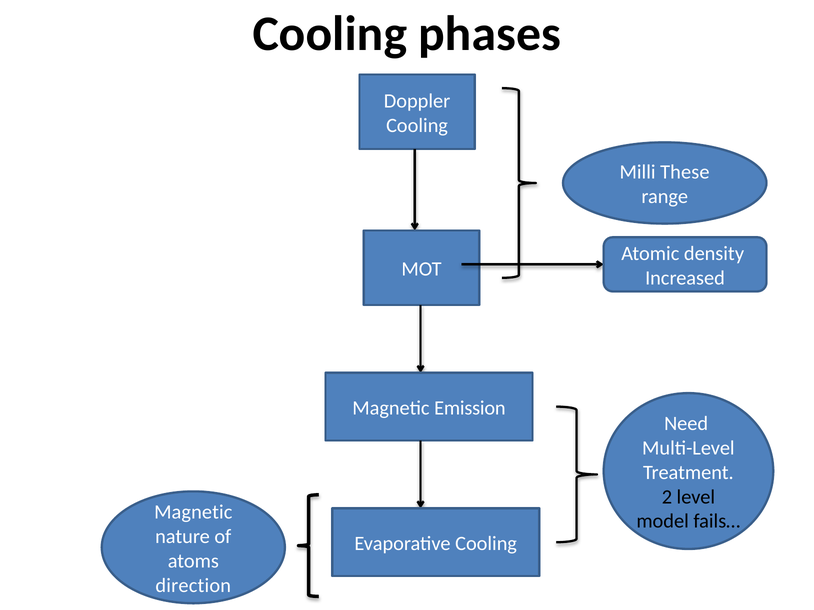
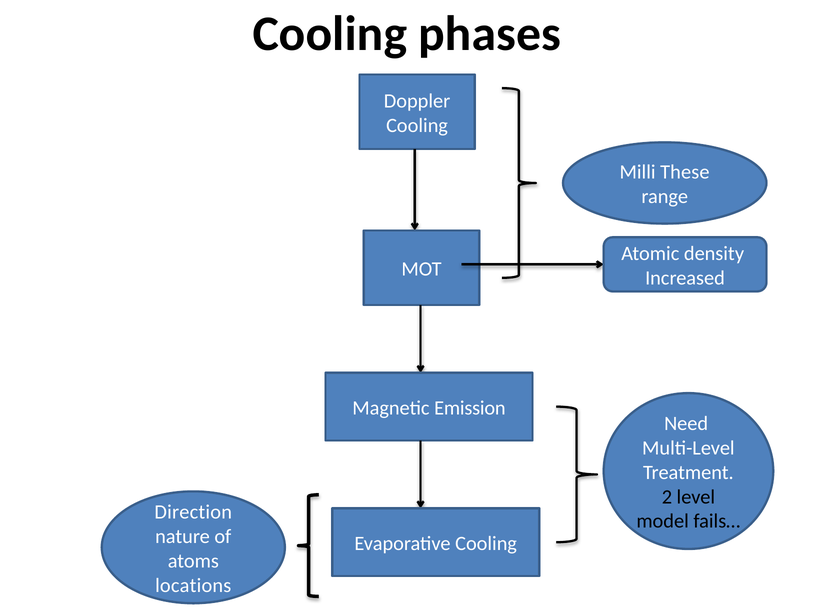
Magnetic at (193, 513): Magnetic -> Direction
direction: direction -> locations
